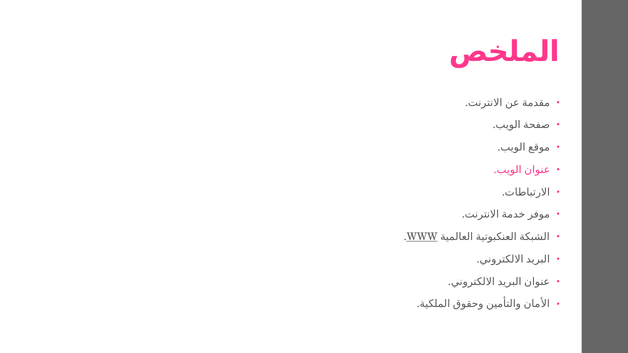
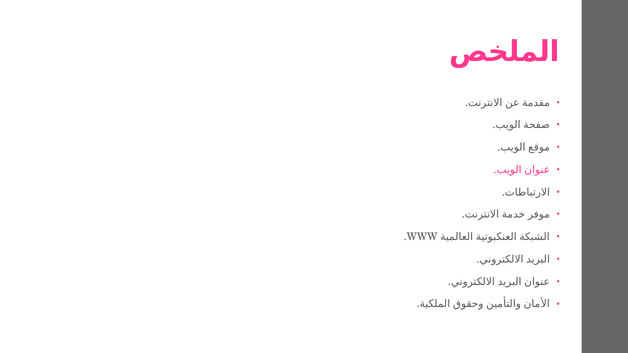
WWW underline: present -> none
